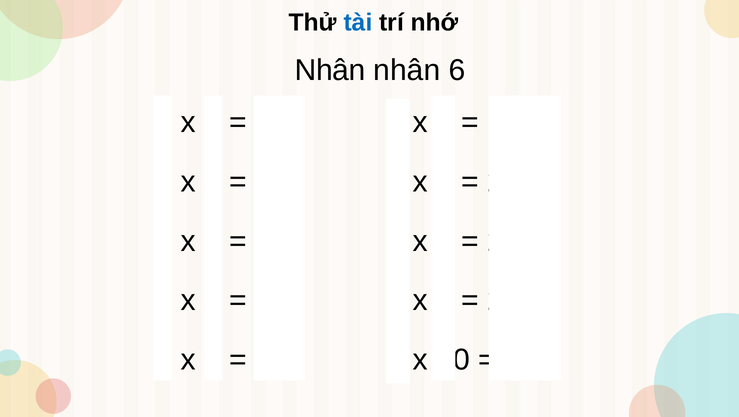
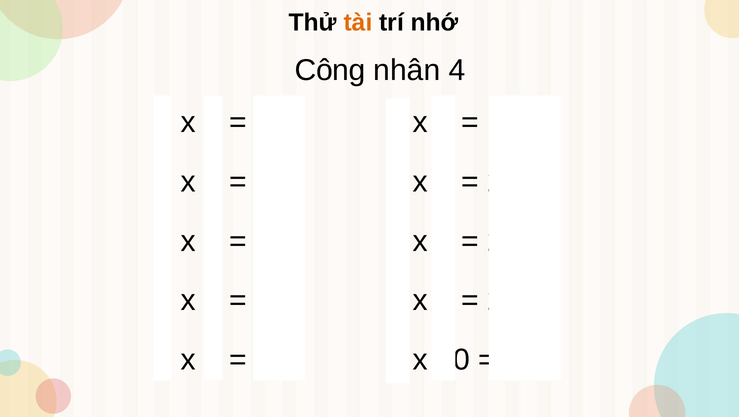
tài colour: blue -> orange
Nhân at (330, 70): Nhân -> Công
nhân 6: 6 -> 4
